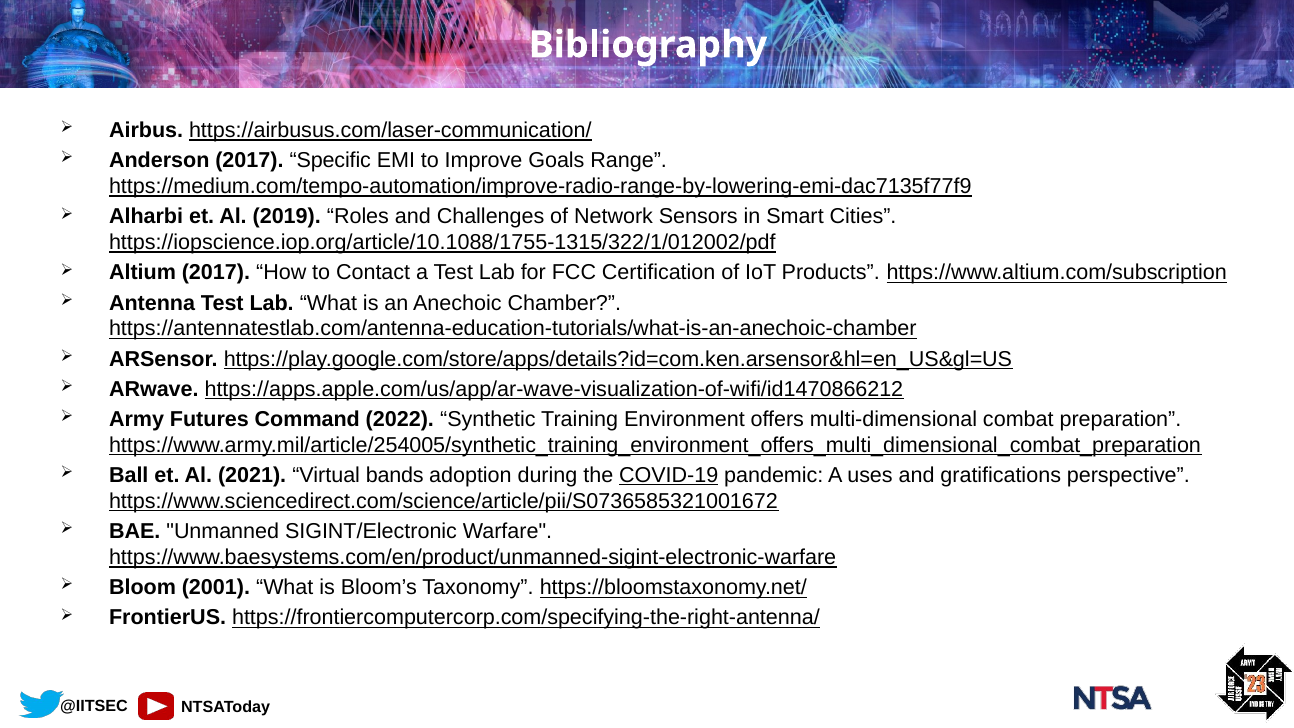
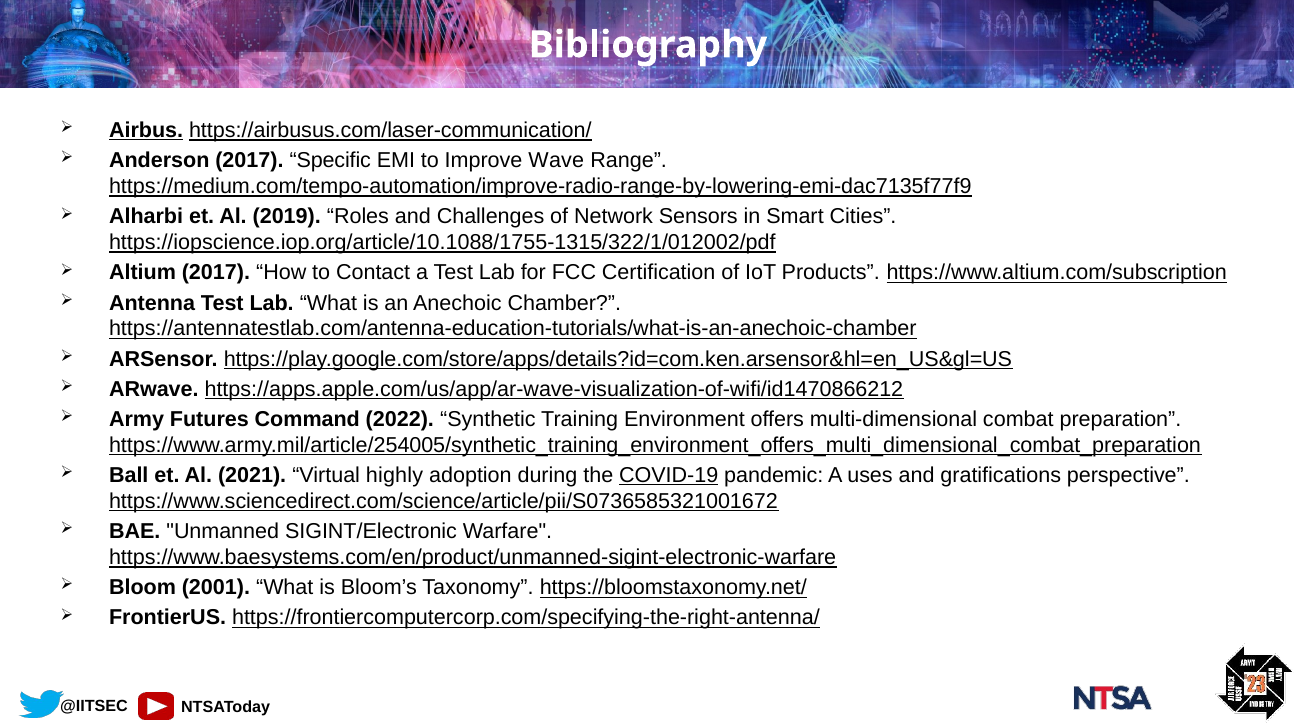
Airbus underline: none -> present
Goals: Goals -> Wave
bands: bands -> highly
